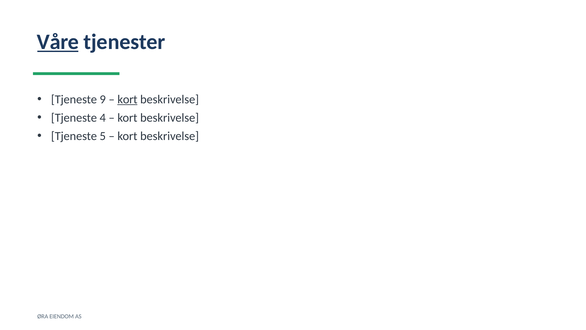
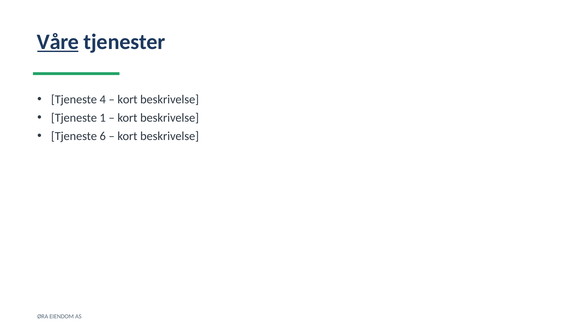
9: 9 -> 4
kort at (127, 99) underline: present -> none
4: 4 -> 1
5: 5 -> 6
